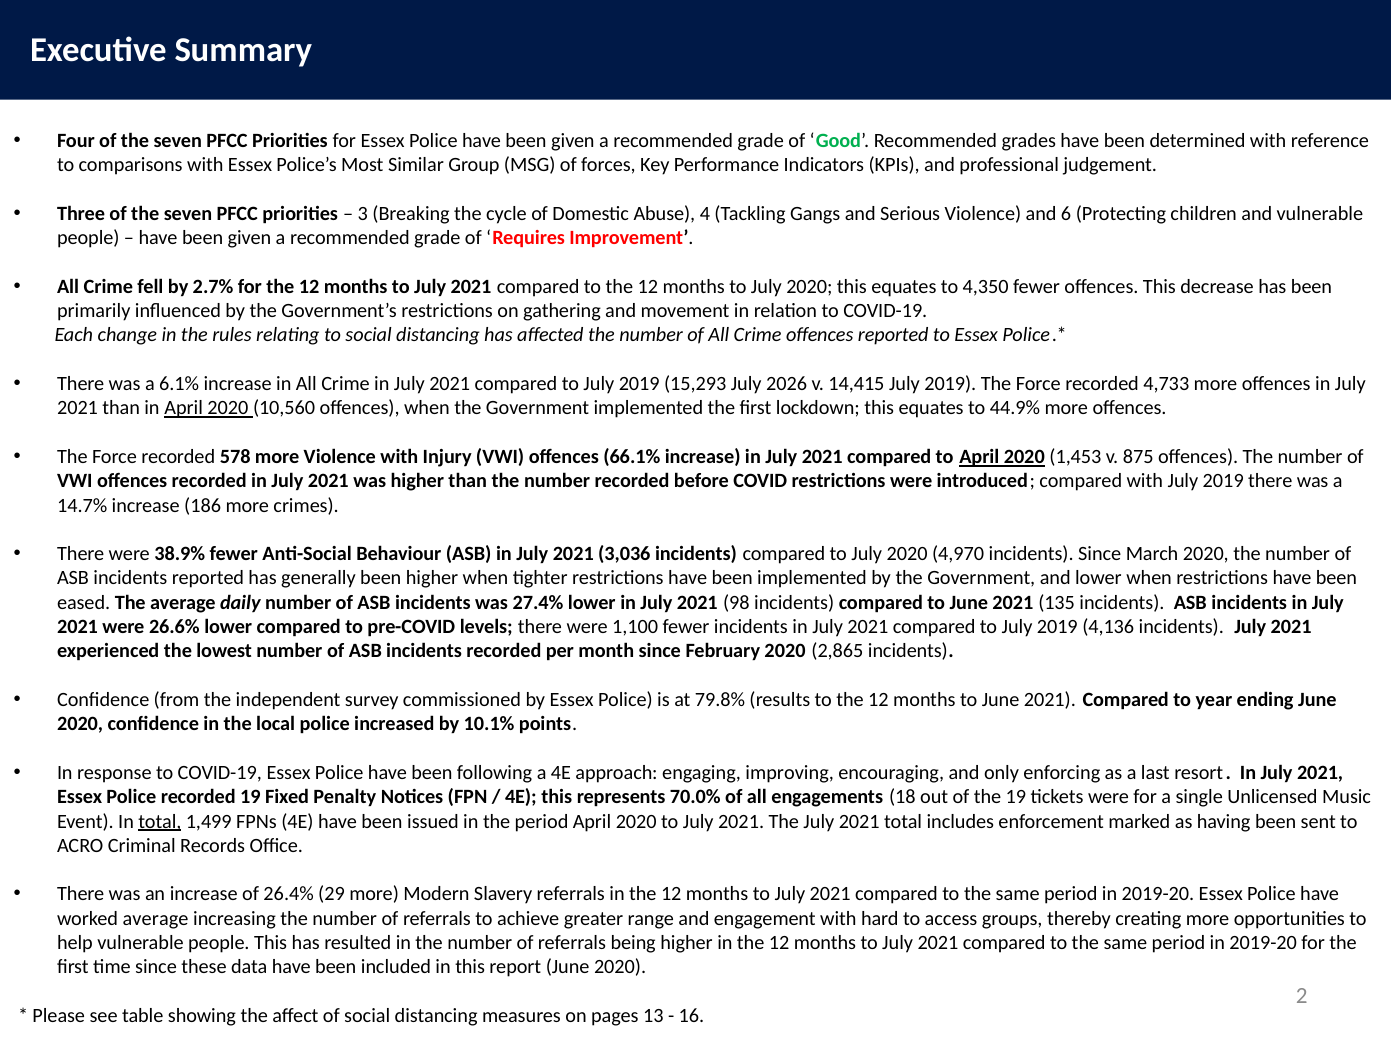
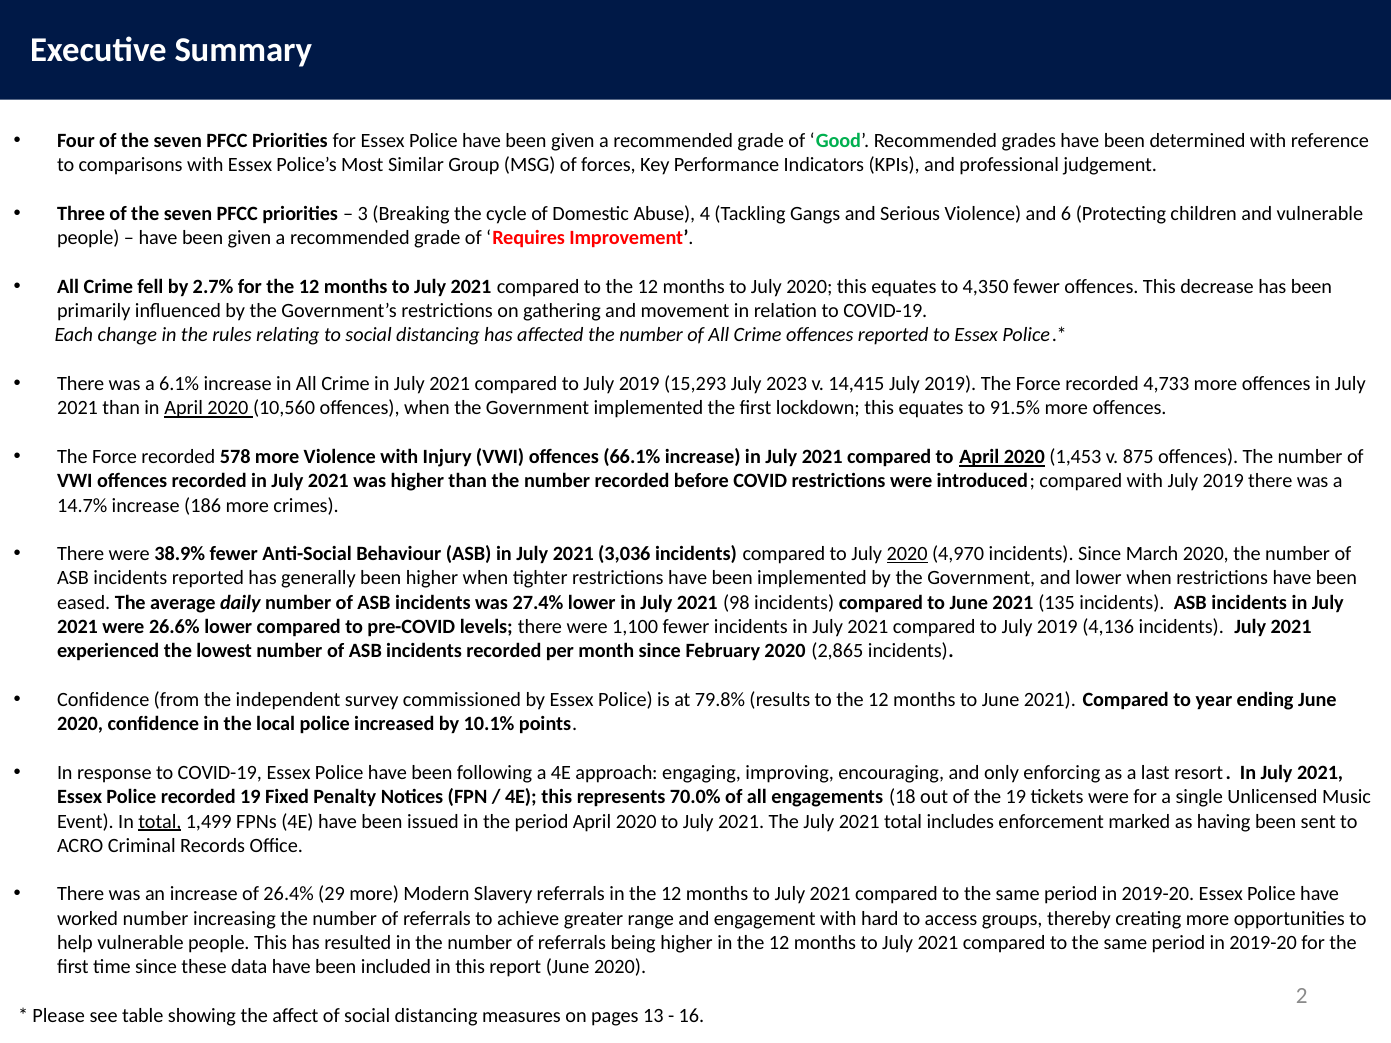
2026: 2026 -> 2023
44.9%: 44.9% -> 91.5%
2020 at (907, 554) underline: none -> present
worked average: average -> number
